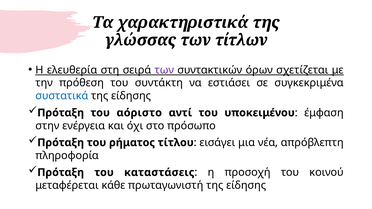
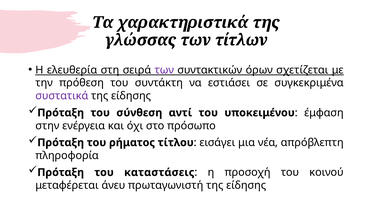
συστατικά colour: blue -> purple
αόριστο: αόριστο -> σύνθεση
κάθε: κάθε -> άνευ
